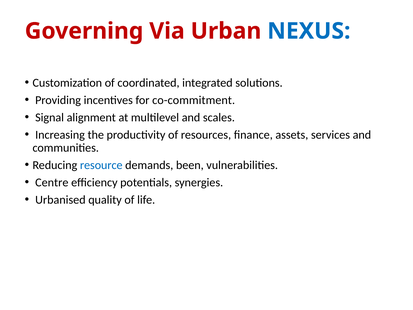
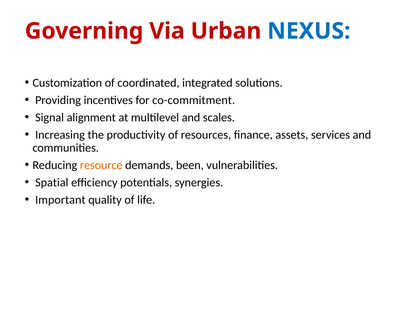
resource colour: blue -> orange
Centre: Centre -> Spatial
Urbanised: Urbanised -> Important
